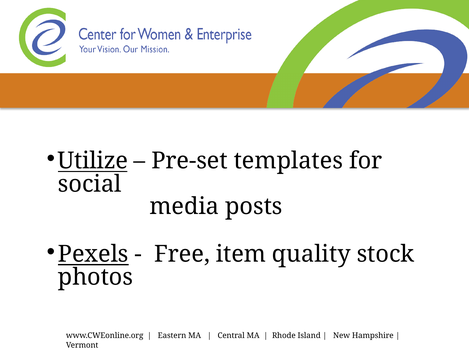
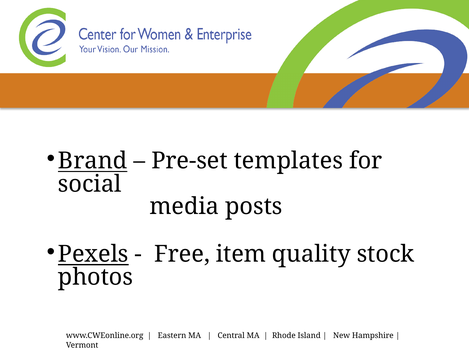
Utilize: Utilize -> Brand
